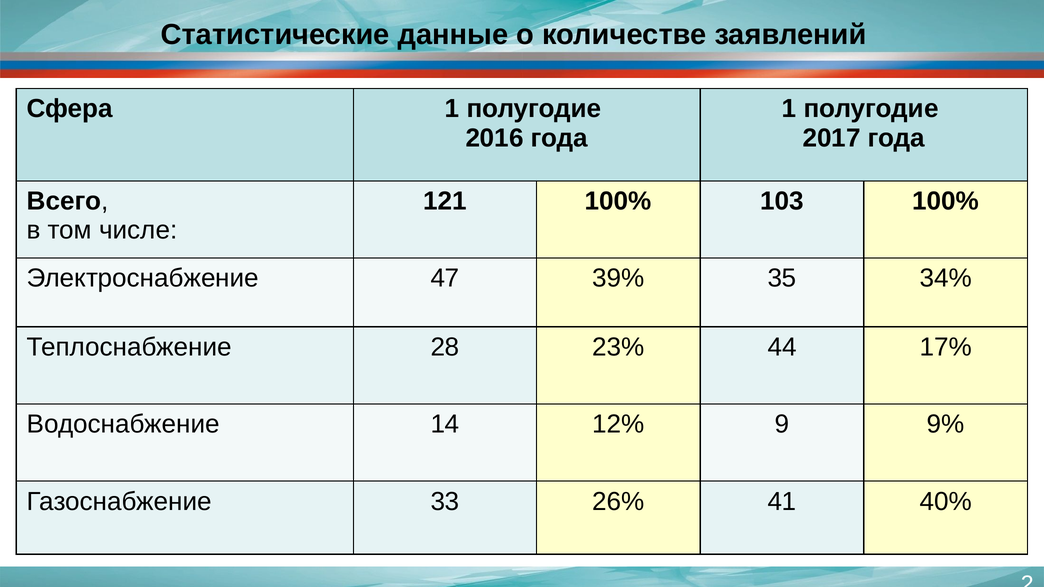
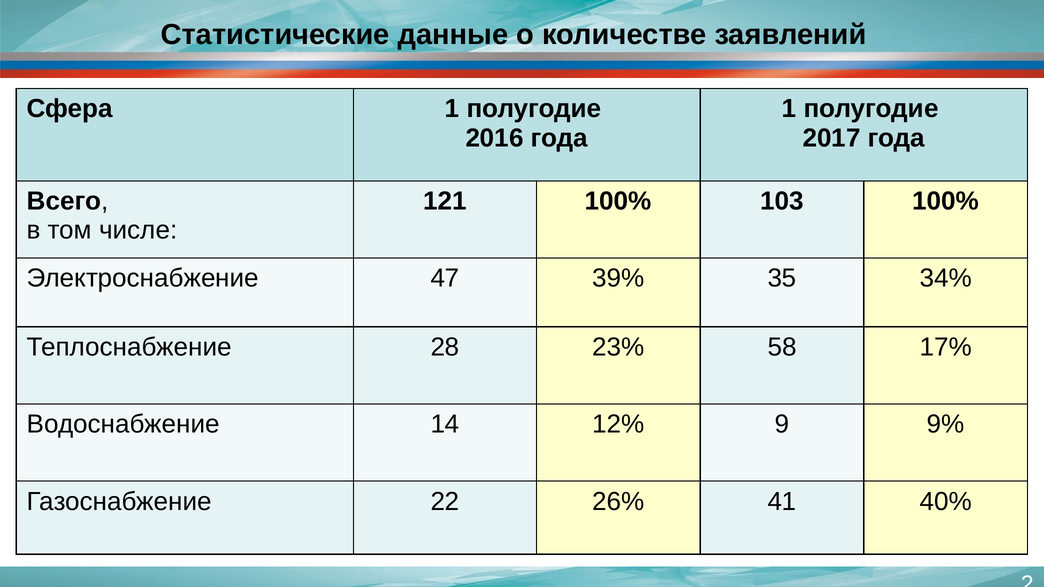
44: 44 -> 58
33: 33 -> 22
